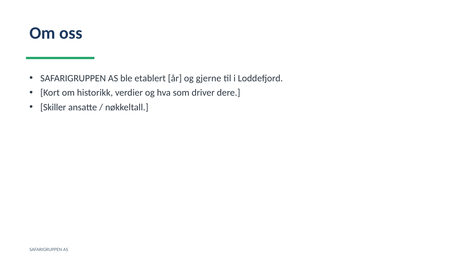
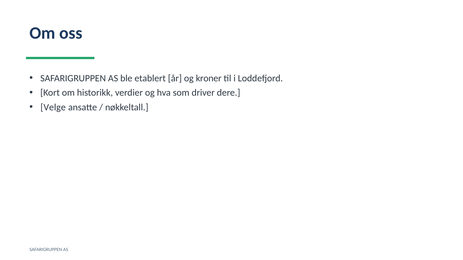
gjerne: gjerne -> kroner
Skiller: Skiller -> Velge
